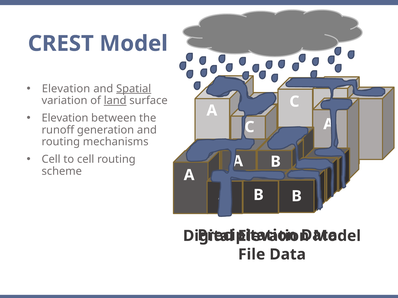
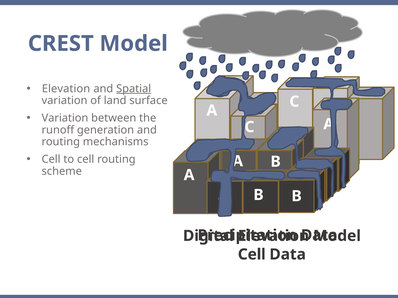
land underline: present -> none
Elevation at (65, 118): Elevation -> Variation
File at (252, 255): File -> Cell
